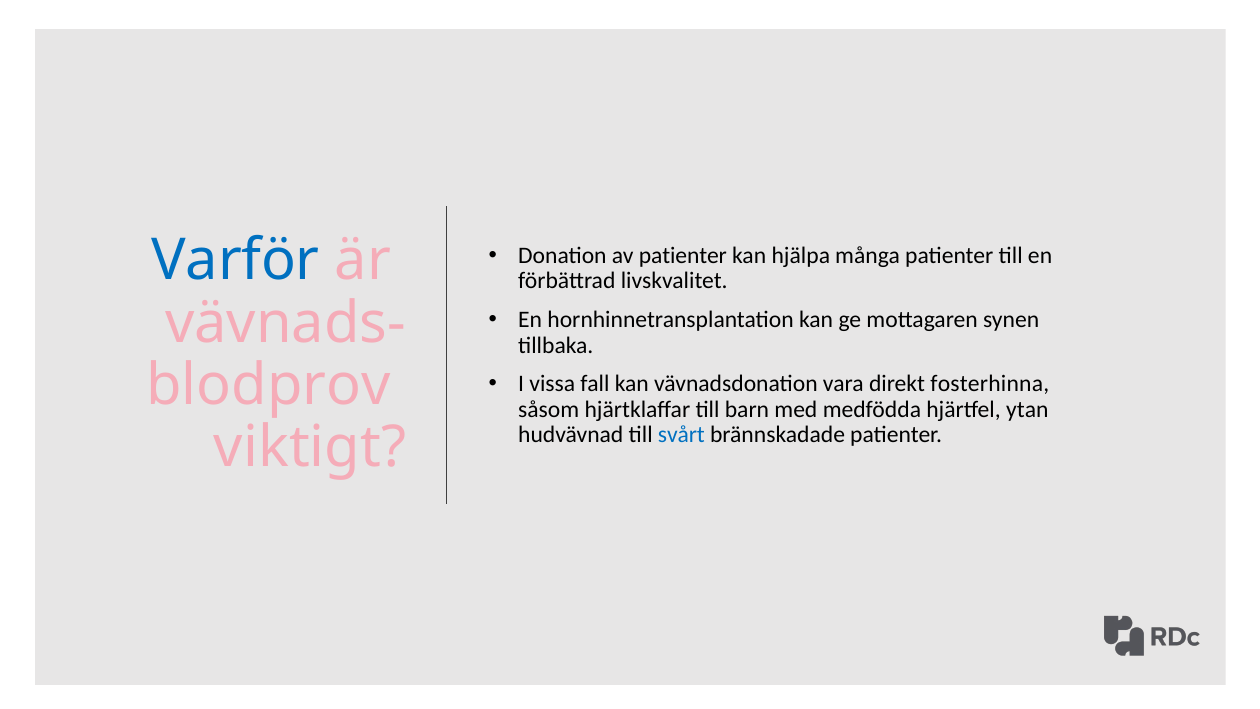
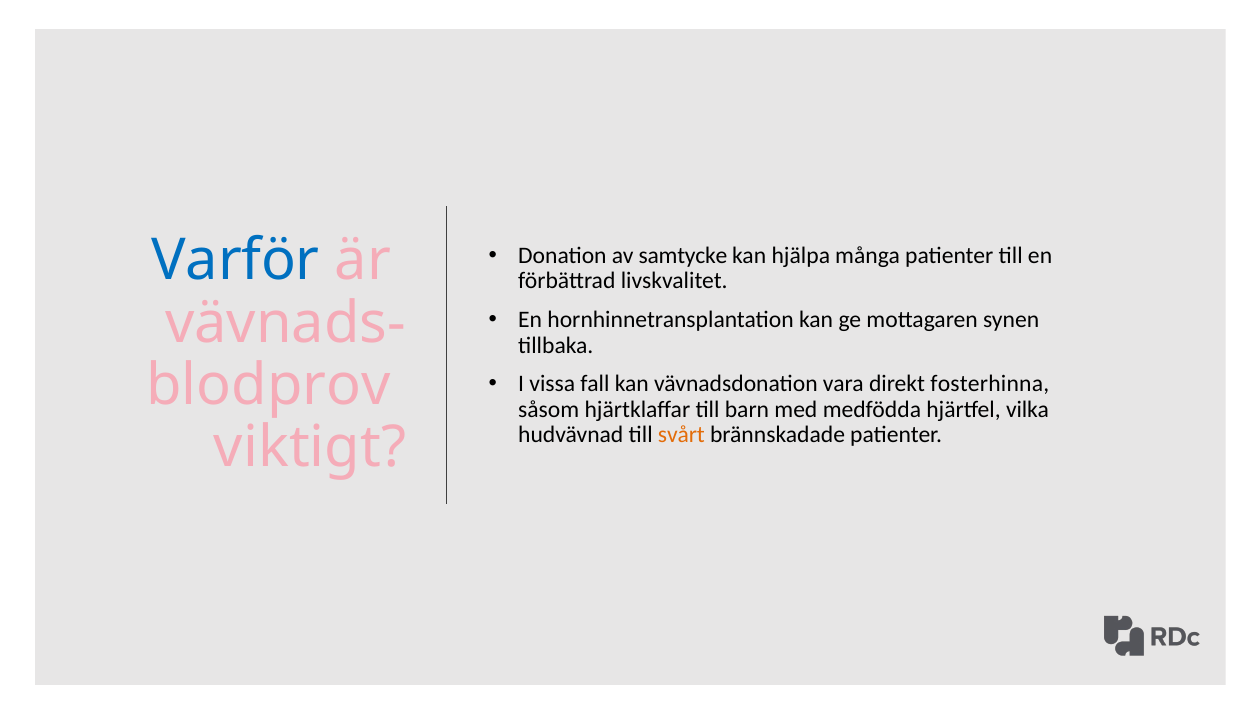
av patienter: patienter -> samtycke
ytan: ytan -> vilka
svårt colour: blue -> orange
